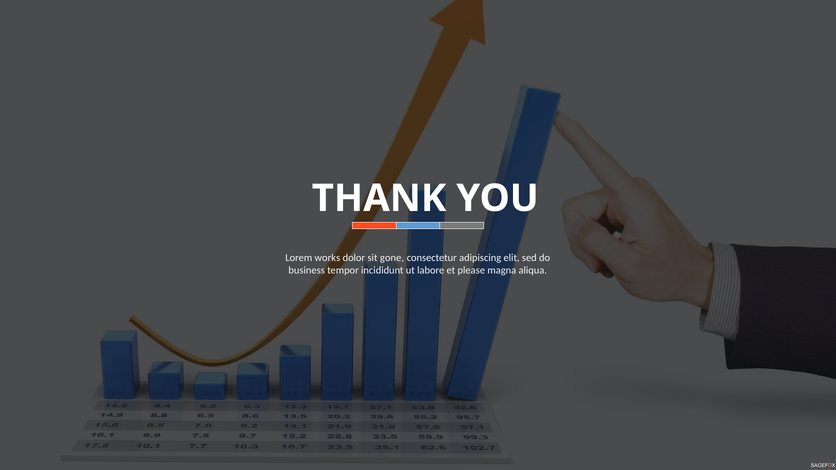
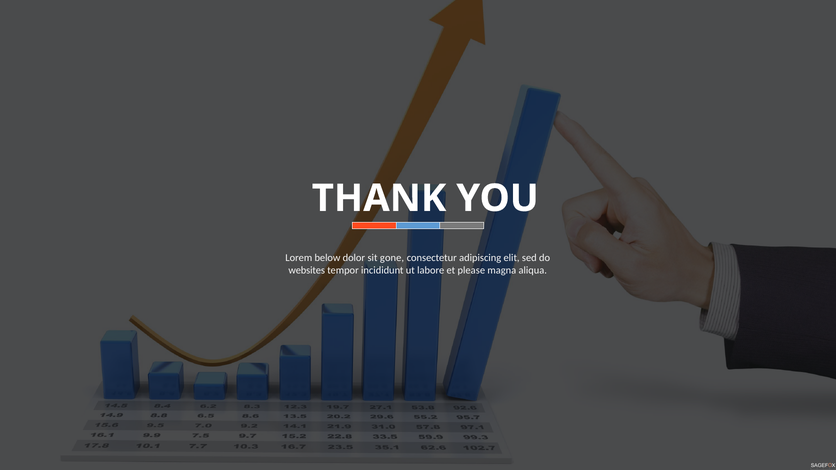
works: works -> below
business: business -> websites
